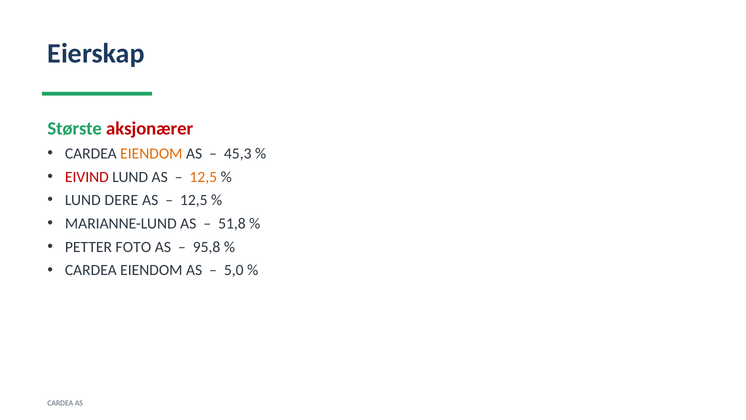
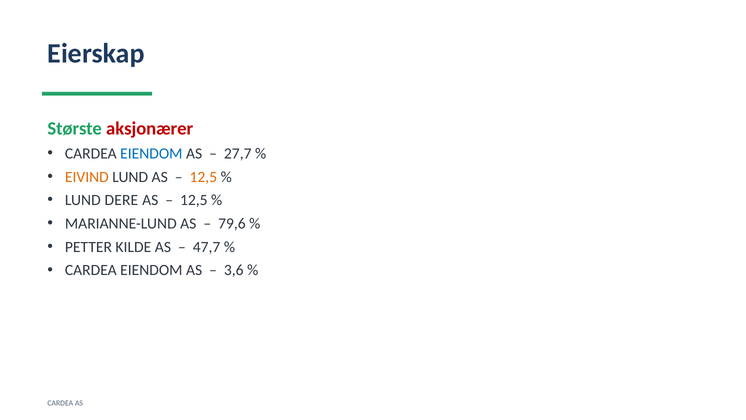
EIENDOM at (151, 153) colour: orange -> blue
45,3: 45,3 -> 27,7
EIVIND colour: red -> orange
51,8: 51,8 -> 79,6
FOTO: FOTO -> KILDE
95,8: 95,8 -> 47,7
5,0: 5,0 -> 3,6
